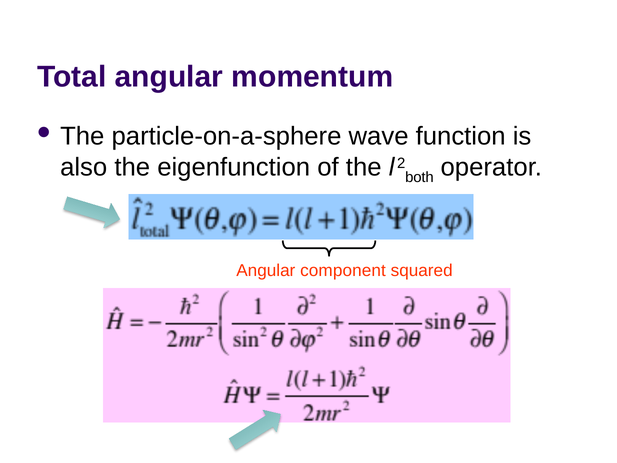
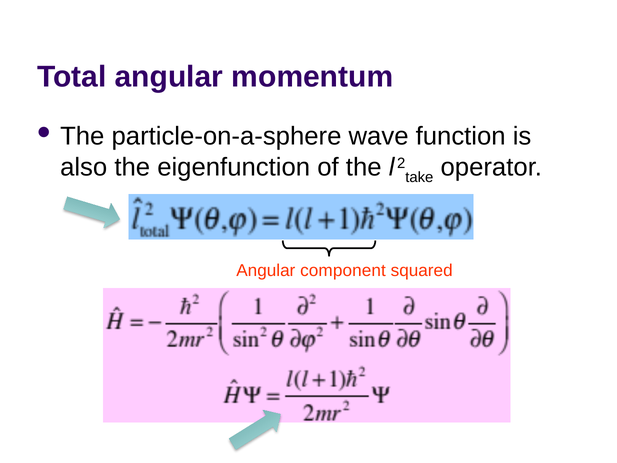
both: both -> take
